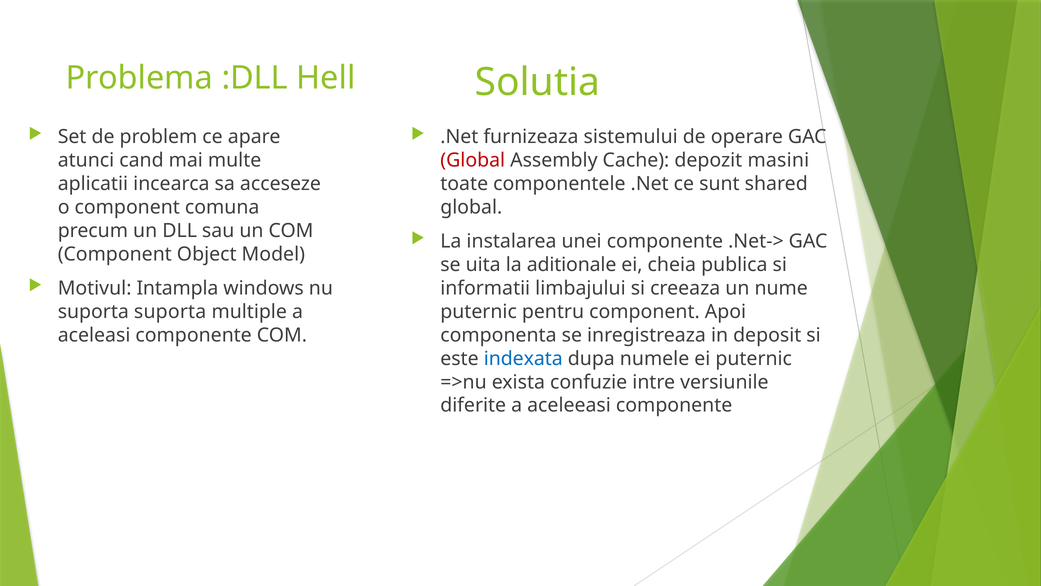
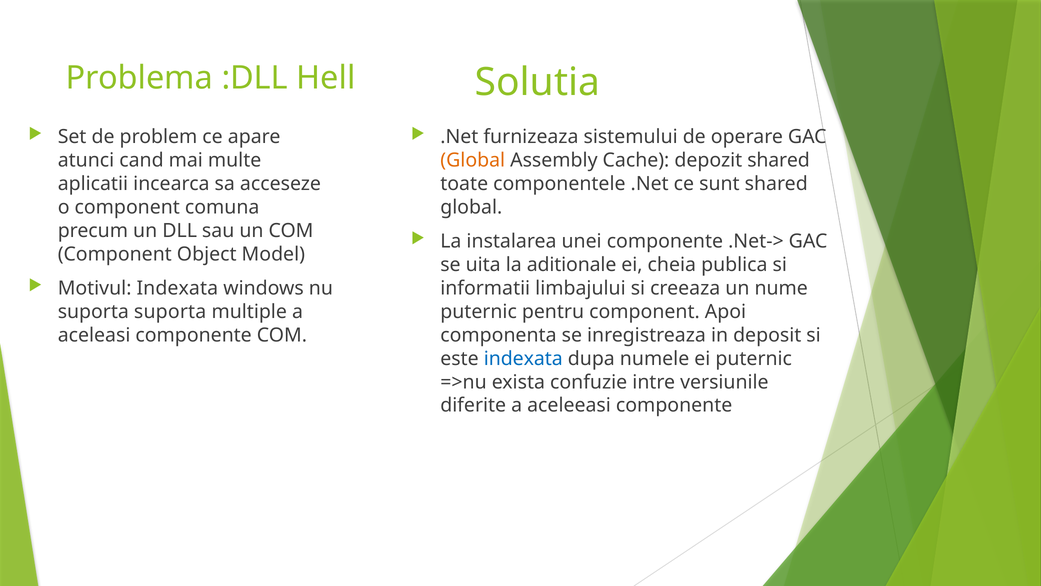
Global at (473, 160) colour: red -> orange
depozit masini: masini -> shared
Motivul Intampla: Intampla -> Indexata
